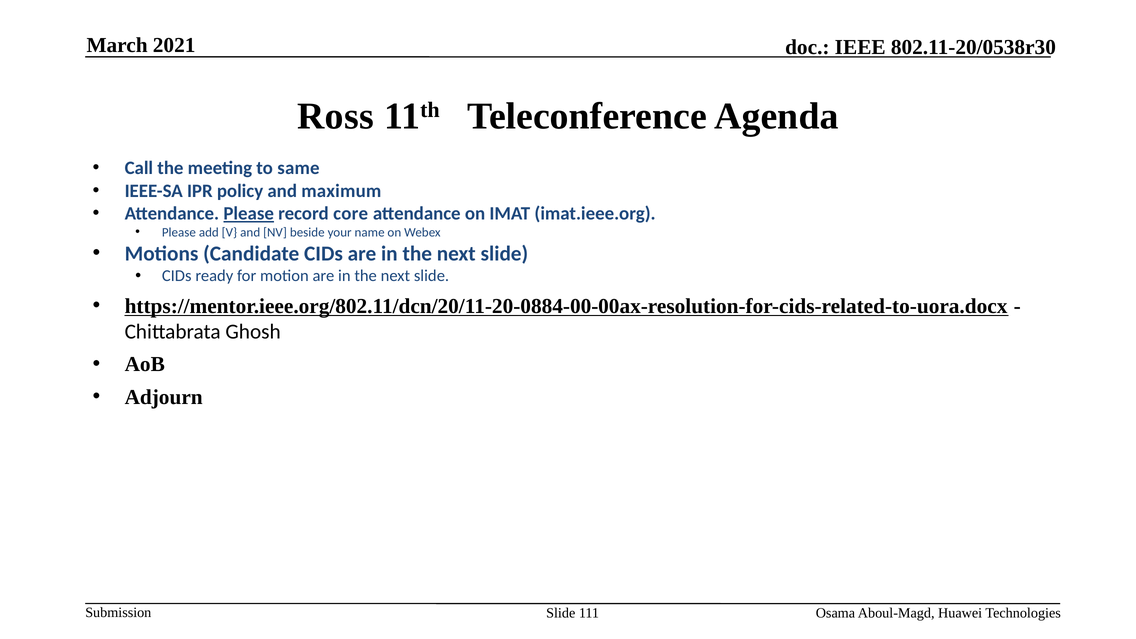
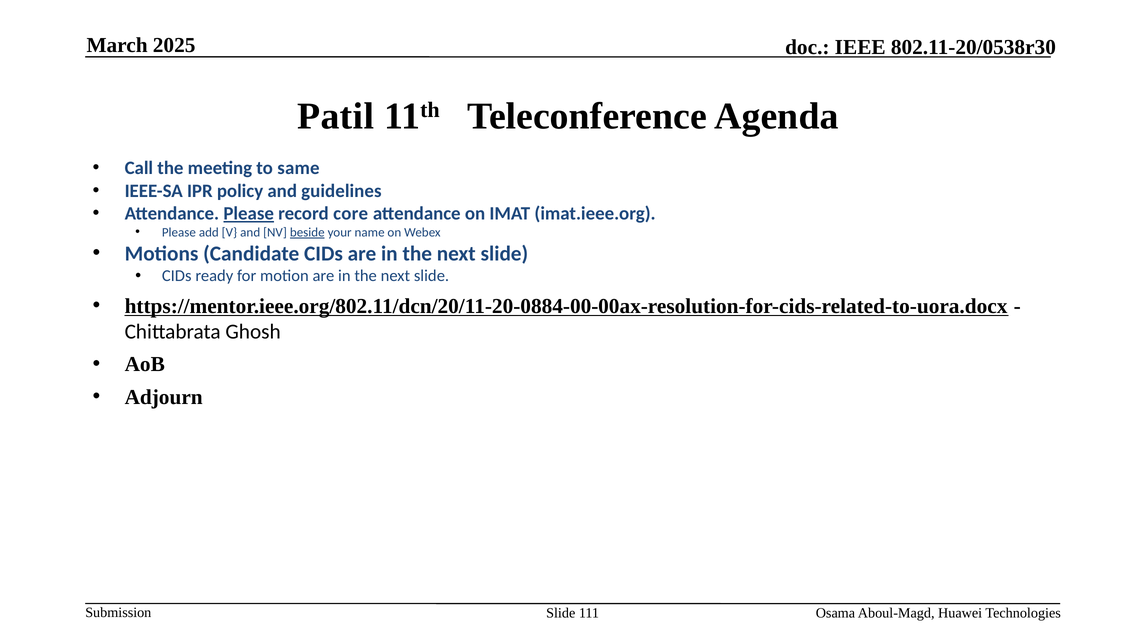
2021: 2021 -> 2025
Ross: Ross -> Patil
maximum: maximum -> guidelines
beside underline: none -> present
